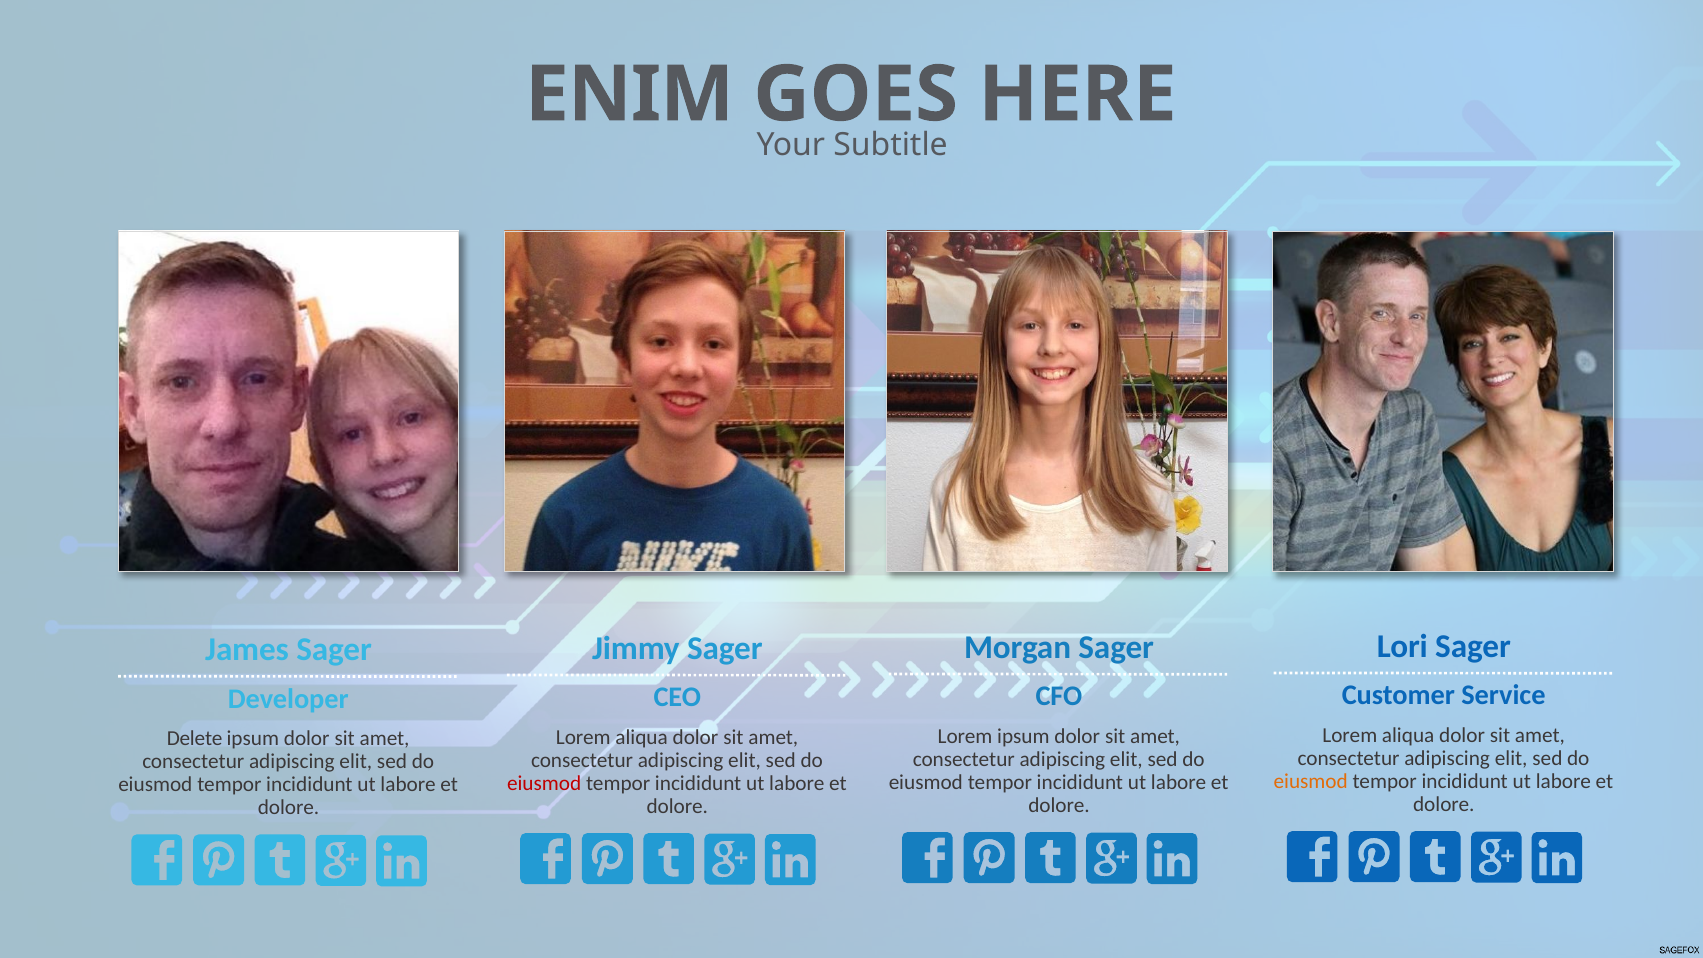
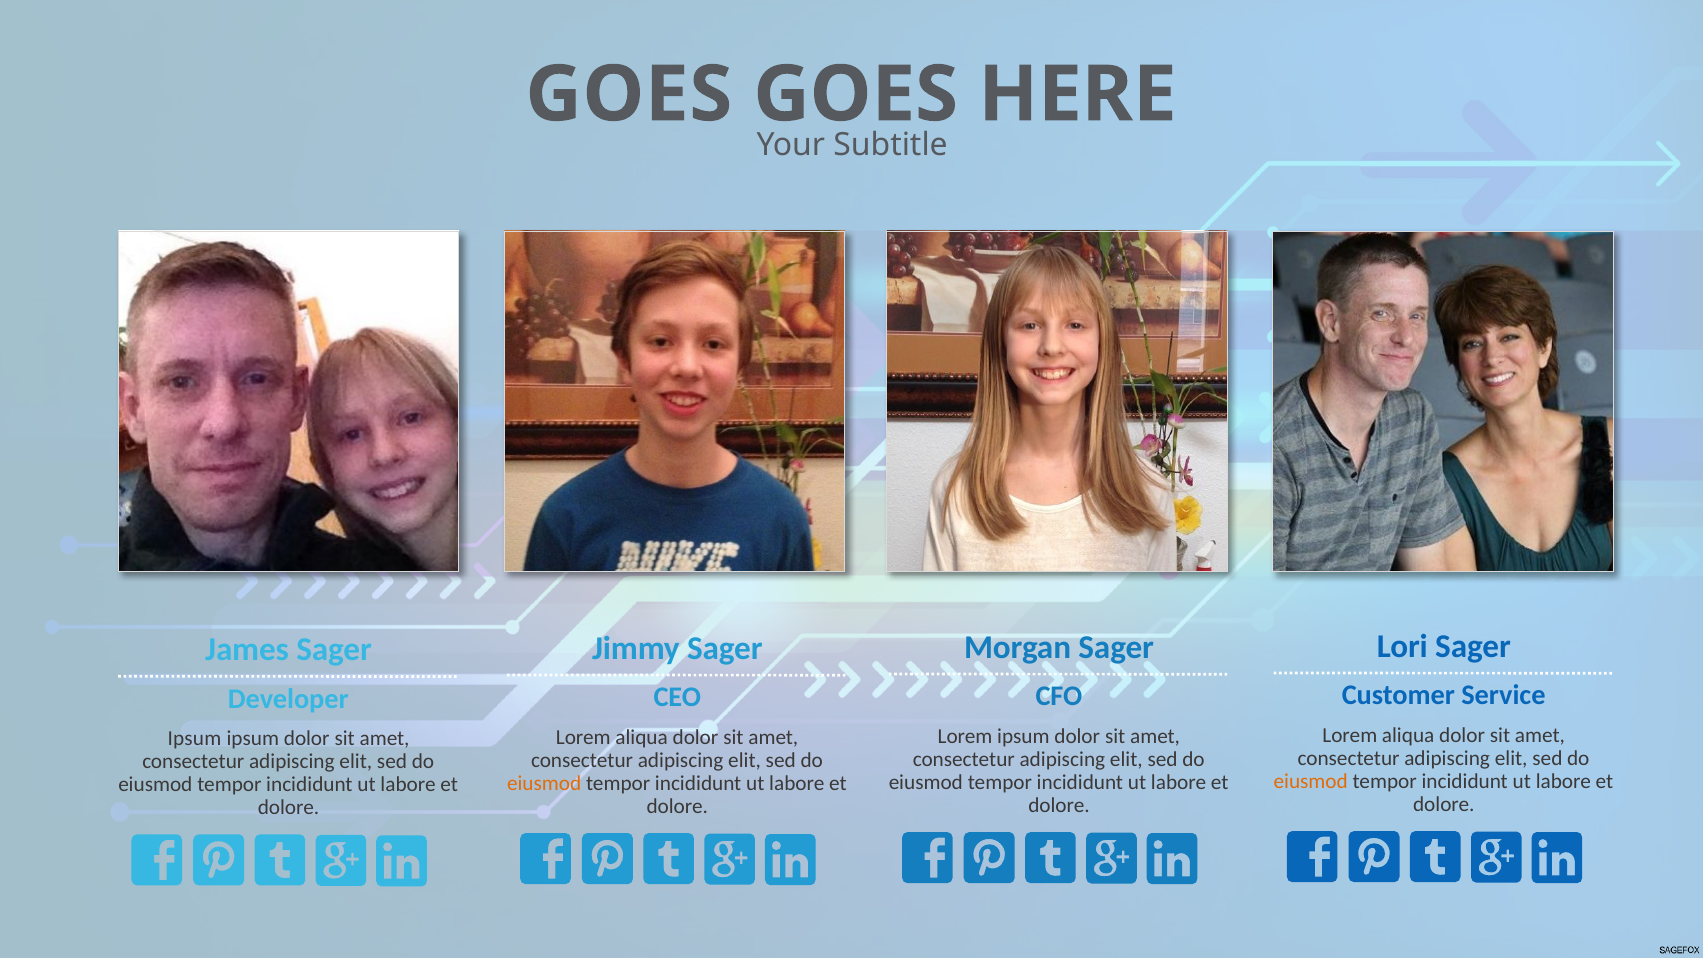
ENIM at (630, 95): ENIM -> GOES
Delete at (195, 739): Delete -> Ipsum
eiusmod at (544, 784) colour: red -> orange
